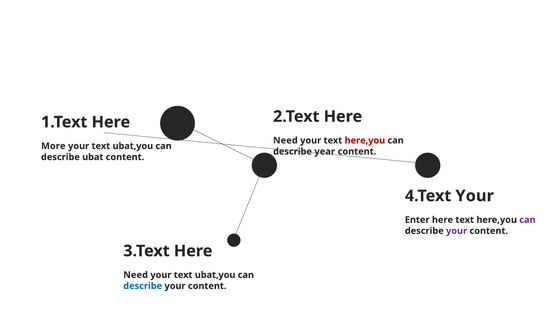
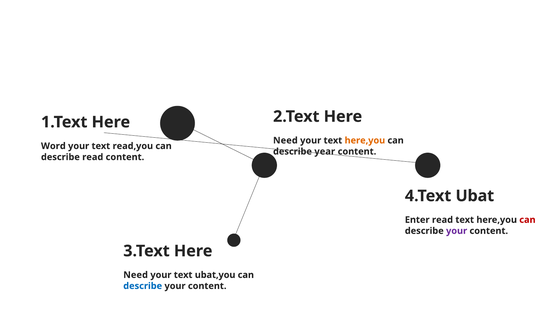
here,you at (365, 141) colour: red -> orange
More: More -> Word
ubat,you at (133, 146): ubat,you -> read,you
describe ubat: ubat -> read
4.Text Your: Your -> Ubat
Enter here: here -> read
can at (527, 220) colour: purple -> red
